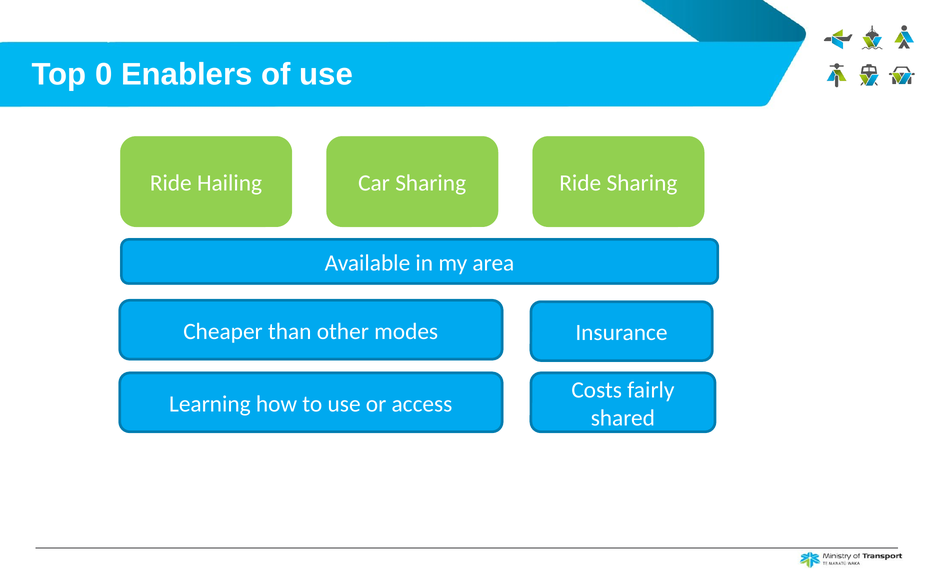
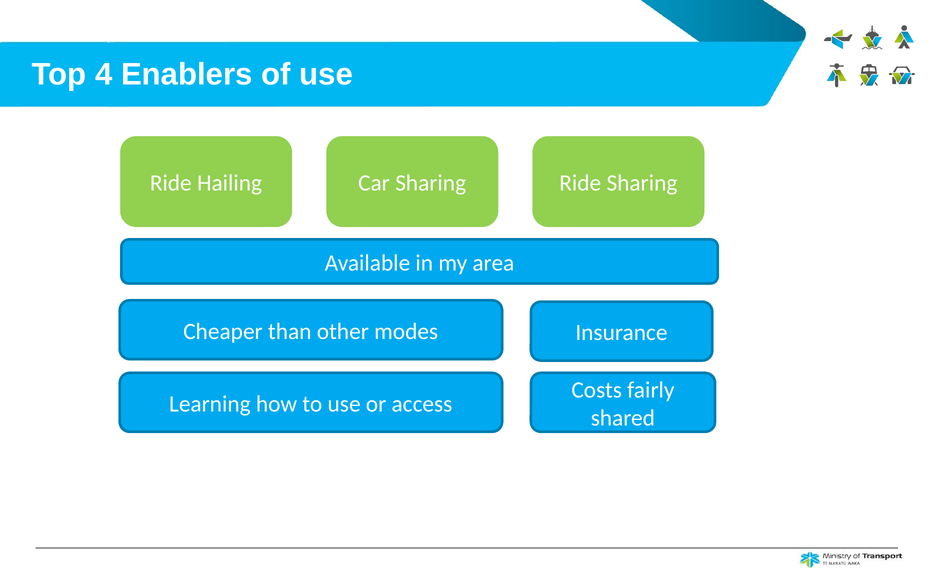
0: 0 -> 4
